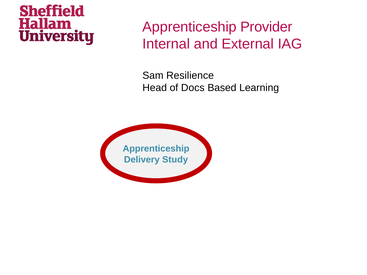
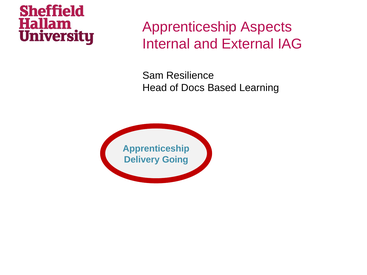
Provider: Provider -> Aspects
Study: Study -> Going
